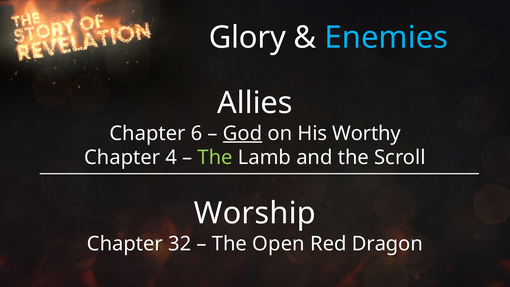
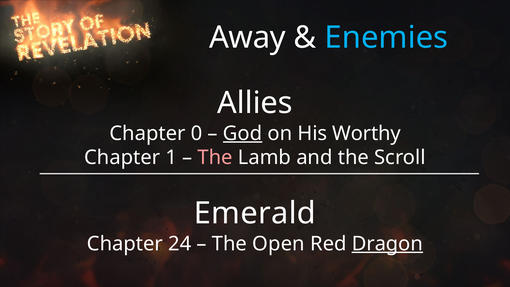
Glory: Glory -> Away
6: 6 -> 0
4: 4 -> 1
The at (215, 158) colour: light green -> pink
Worship: Worship -> Emerald
32: 32 -> 24
Dragon underline: none -> present
